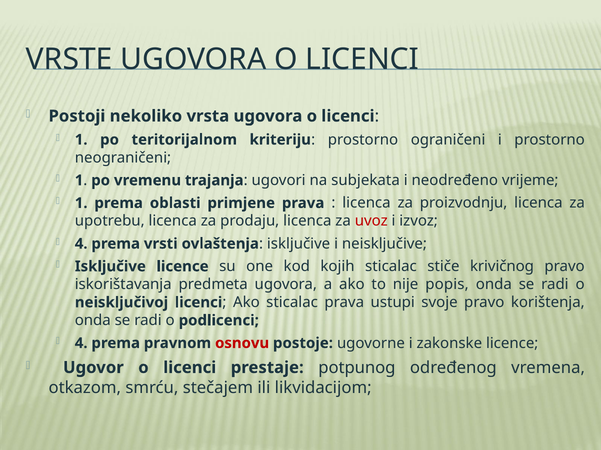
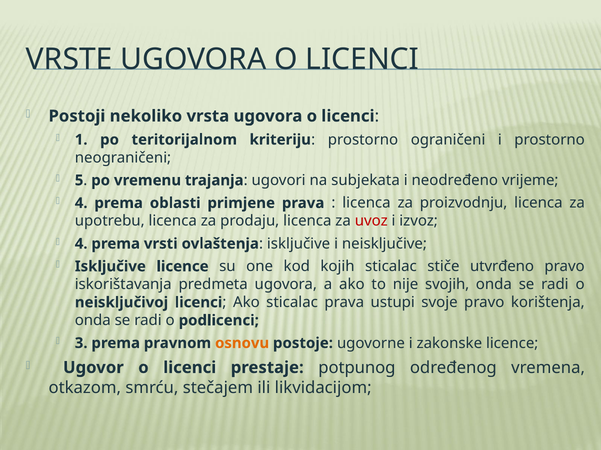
1 at (79, 181): 1 -> 5
1 at (81, 203): 1 -> 4
krivičnog: krivičnog -> utvrđeno
popis: popis -> svojih
4 at (81, 344): 4 -> 3
osnovu colour: red -> orange
